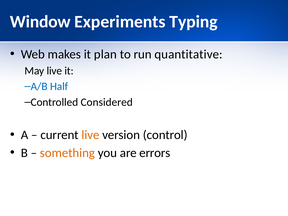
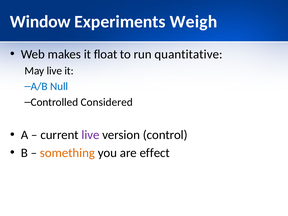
Typing: Typing -> Weigh
plan: plan -> float
Half: Half -> Null
live at (90, 135) colour: orange -> purple
errors: errors -> effect
